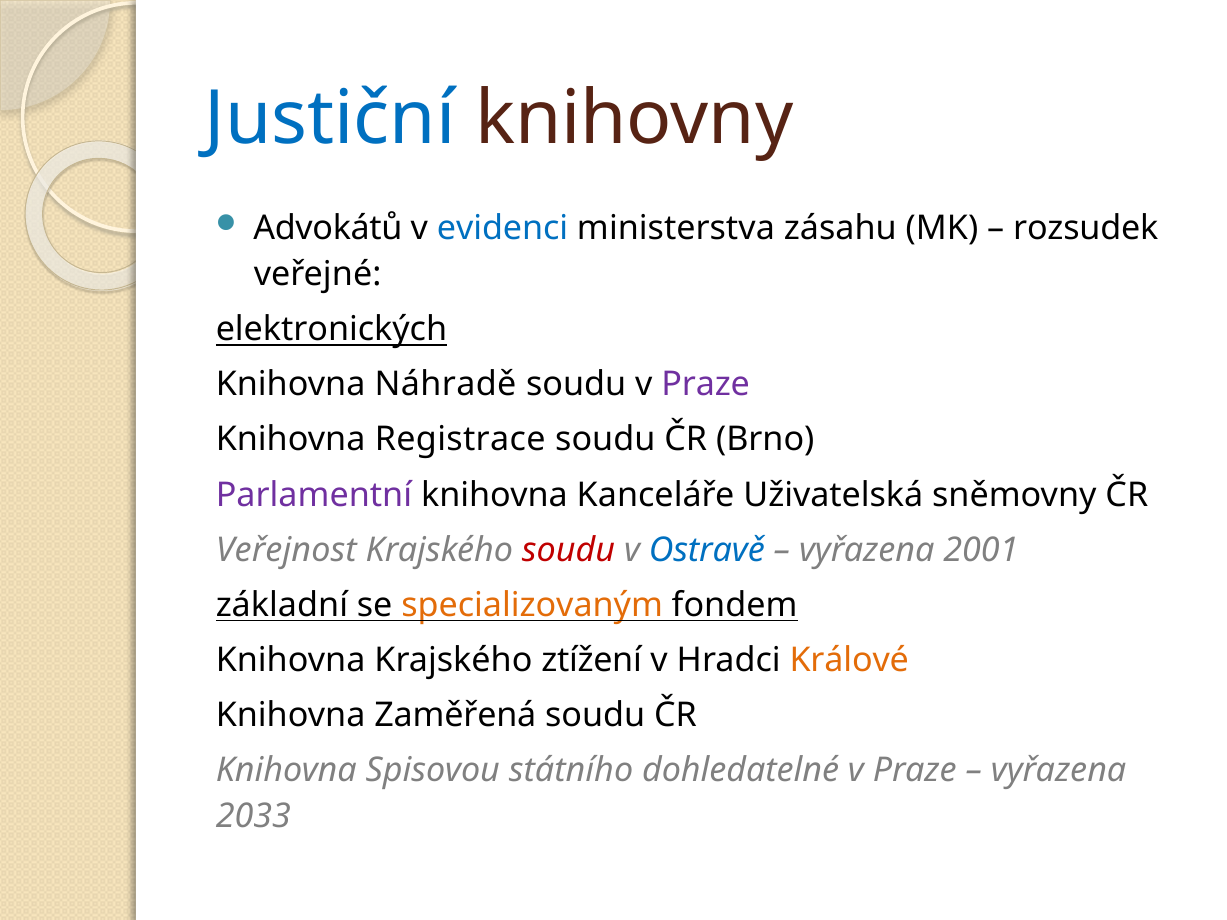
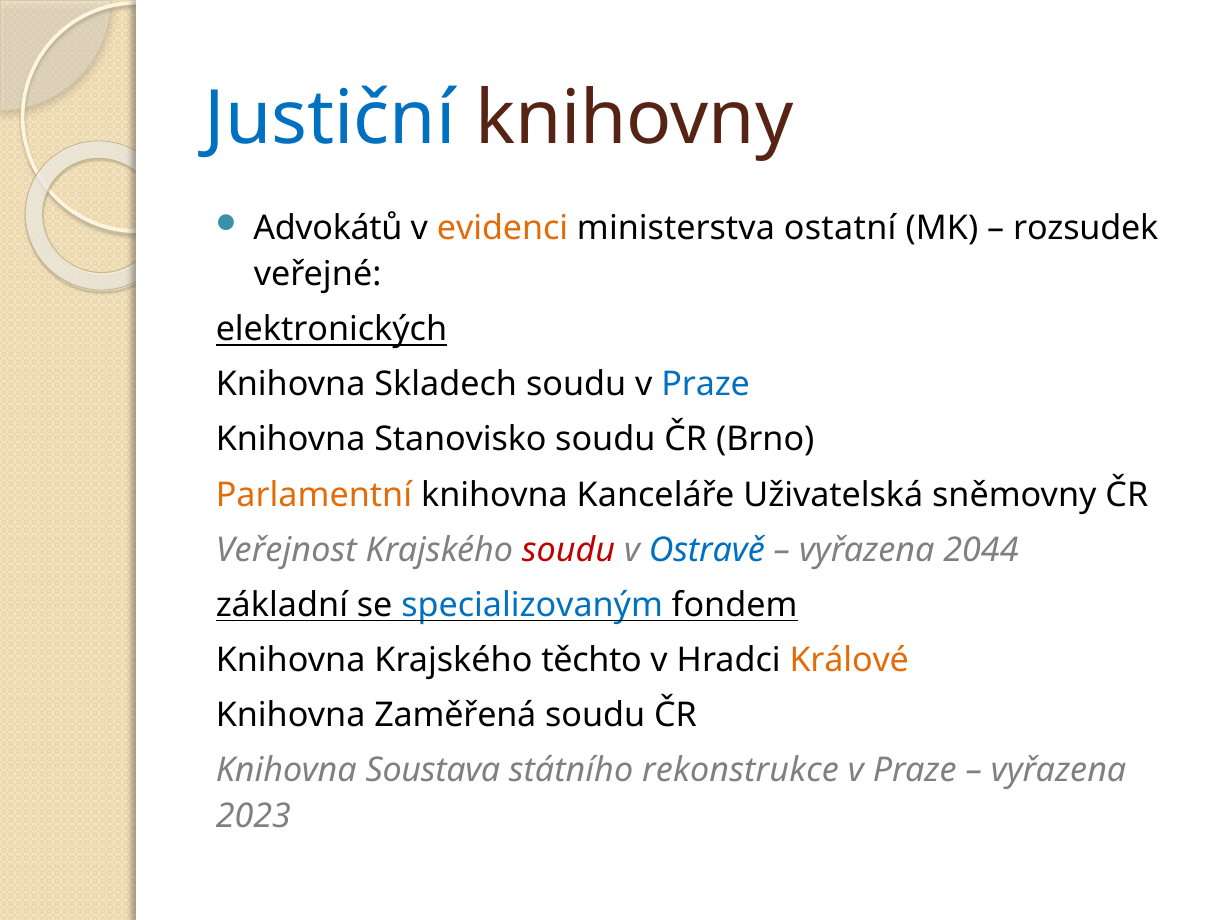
evidenci colour: blue -> orange
zásahu: zásahu -> ostatní
Náhradě: Náhradě -> Skladech
Praze at (706, 385) colour: purple -> blue
Registrace: Registrace -> Stanovisko
Parlamentní colour: purple -> orange
2001: 2001 -> 2044
specializovaným colour: orange -> blue
ztížení: ztížení -> těchto
Spisovou: Spisovou -> Soustava
dohledatelné: dohledatelné -> rekonstrukce
2033: 2033 -> 2023
